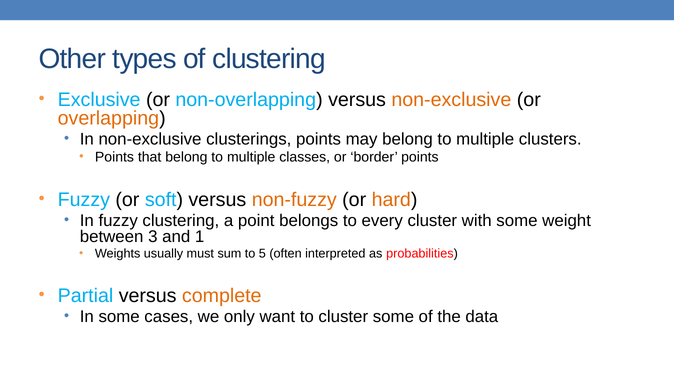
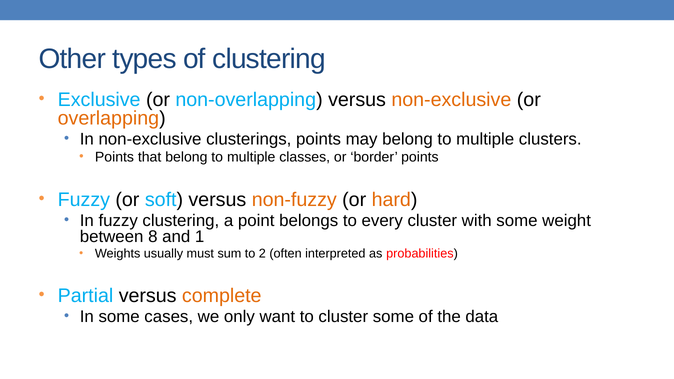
3: 3 -> 8
5: 5 -> 2
